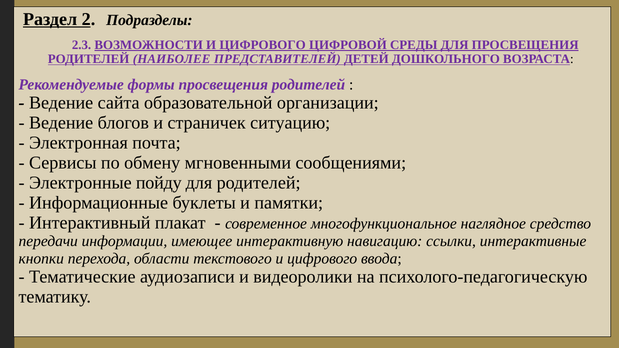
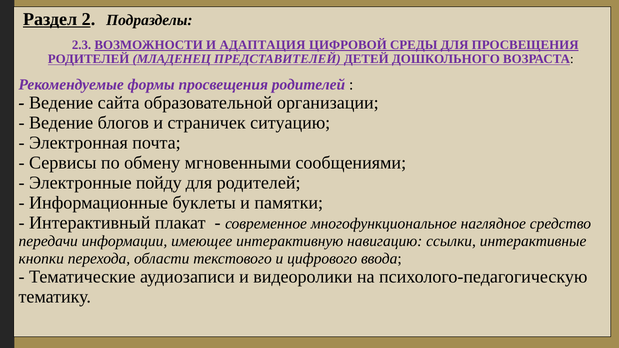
ВОЗМОЖНОСТИ И ЦИФРОВОГО: ЦИФРОВОГО -> АДАПТАЦИЯ
НАИБОЛЕЕ: НАИБОЛЕЕ -> МЛАДЕНЕЦ
